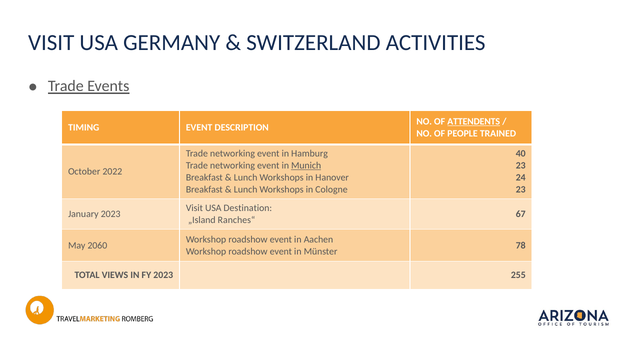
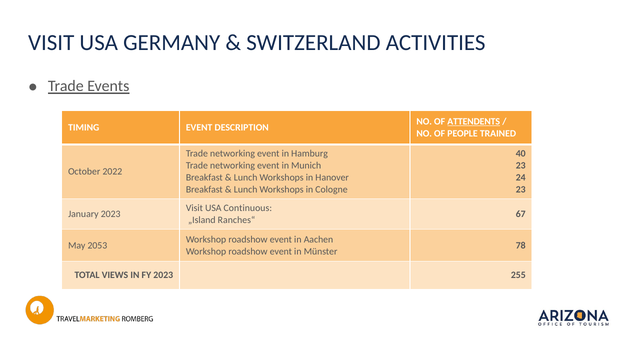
Munich underline: present -> none
Destination: Destination -> Continuous
2060: 2060 -> 2053
